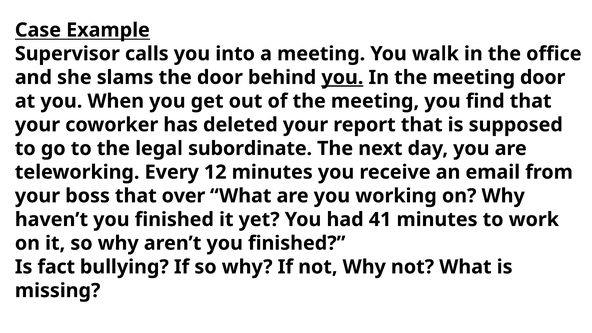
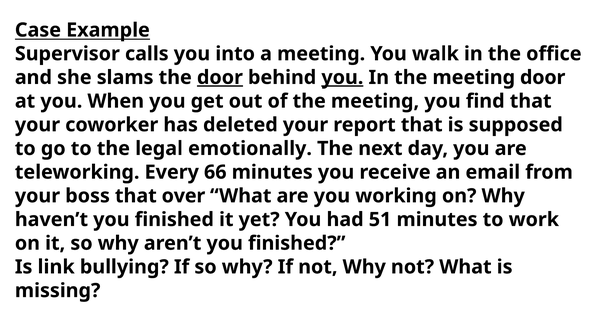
door at (220, 77) underline: none -> present
subordinate: subordinate -> emotionally
12: 12 -> 66
41: 41 -> 51
fact: fact -> link
